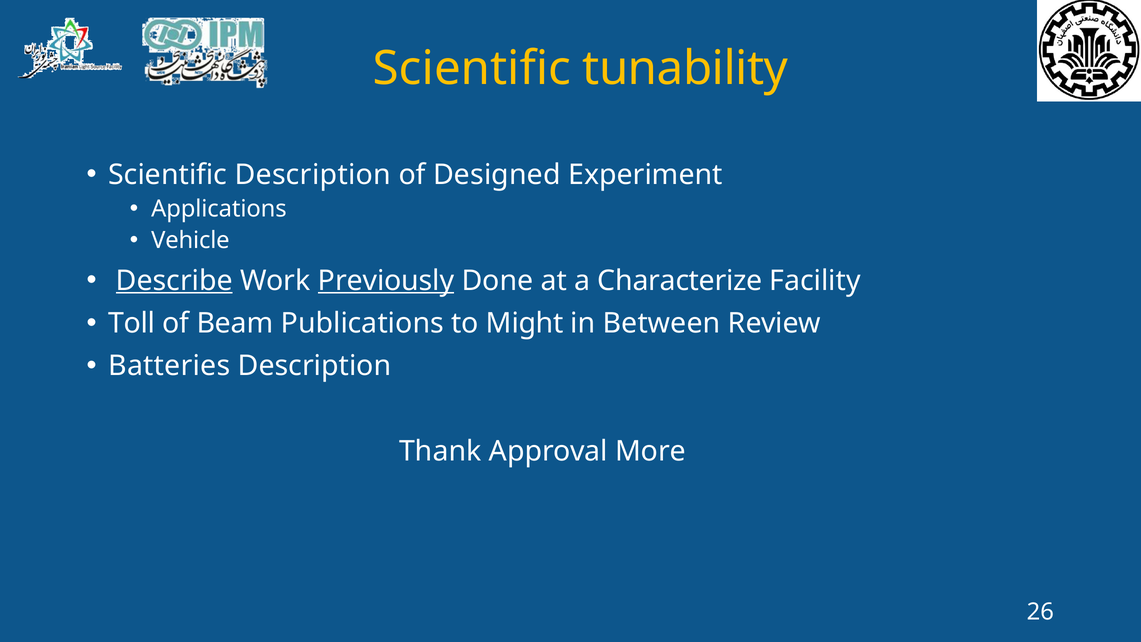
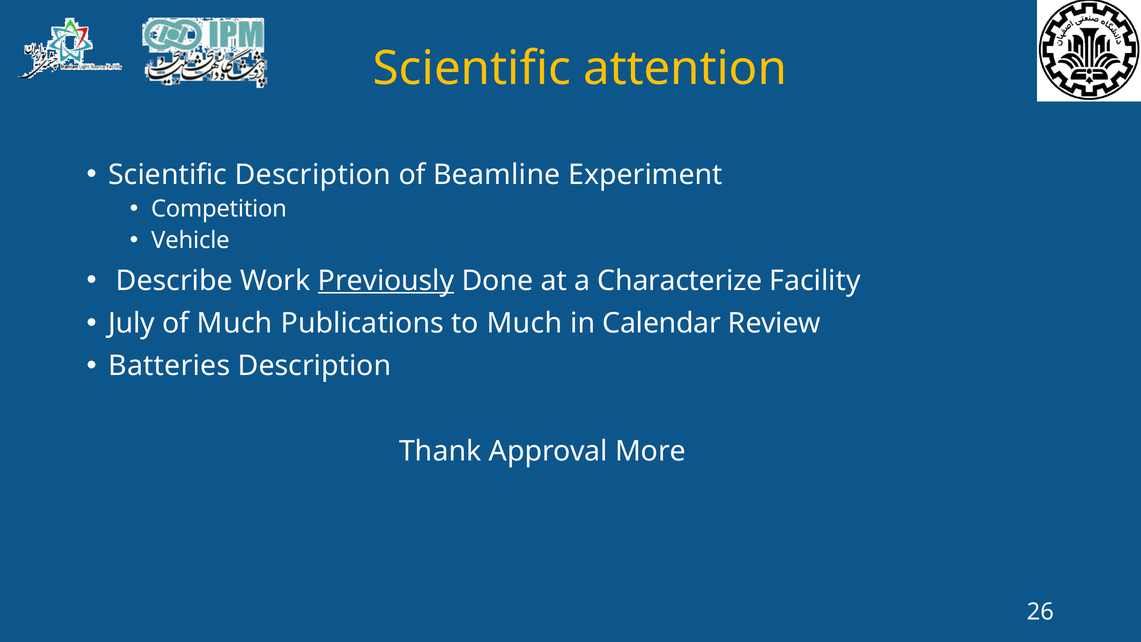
tunability: tunability -> attention
Designed: Designed -> Beamline
Applications: Applications -> Competition
Describe underline: present -> none
Toll: Toll -> July
of Beam: Beam -> Much
to Might: Might -> Much
Between: Between -> Calendar
